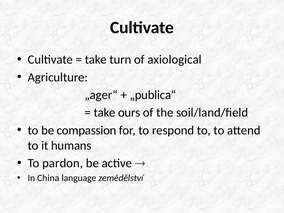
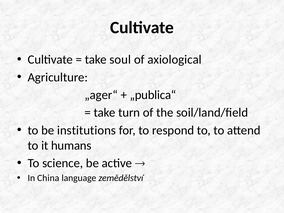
turn: turn -> soul
ours: ours -> turn
compassion: compassion -> institutions
pardon: pardon -> science
